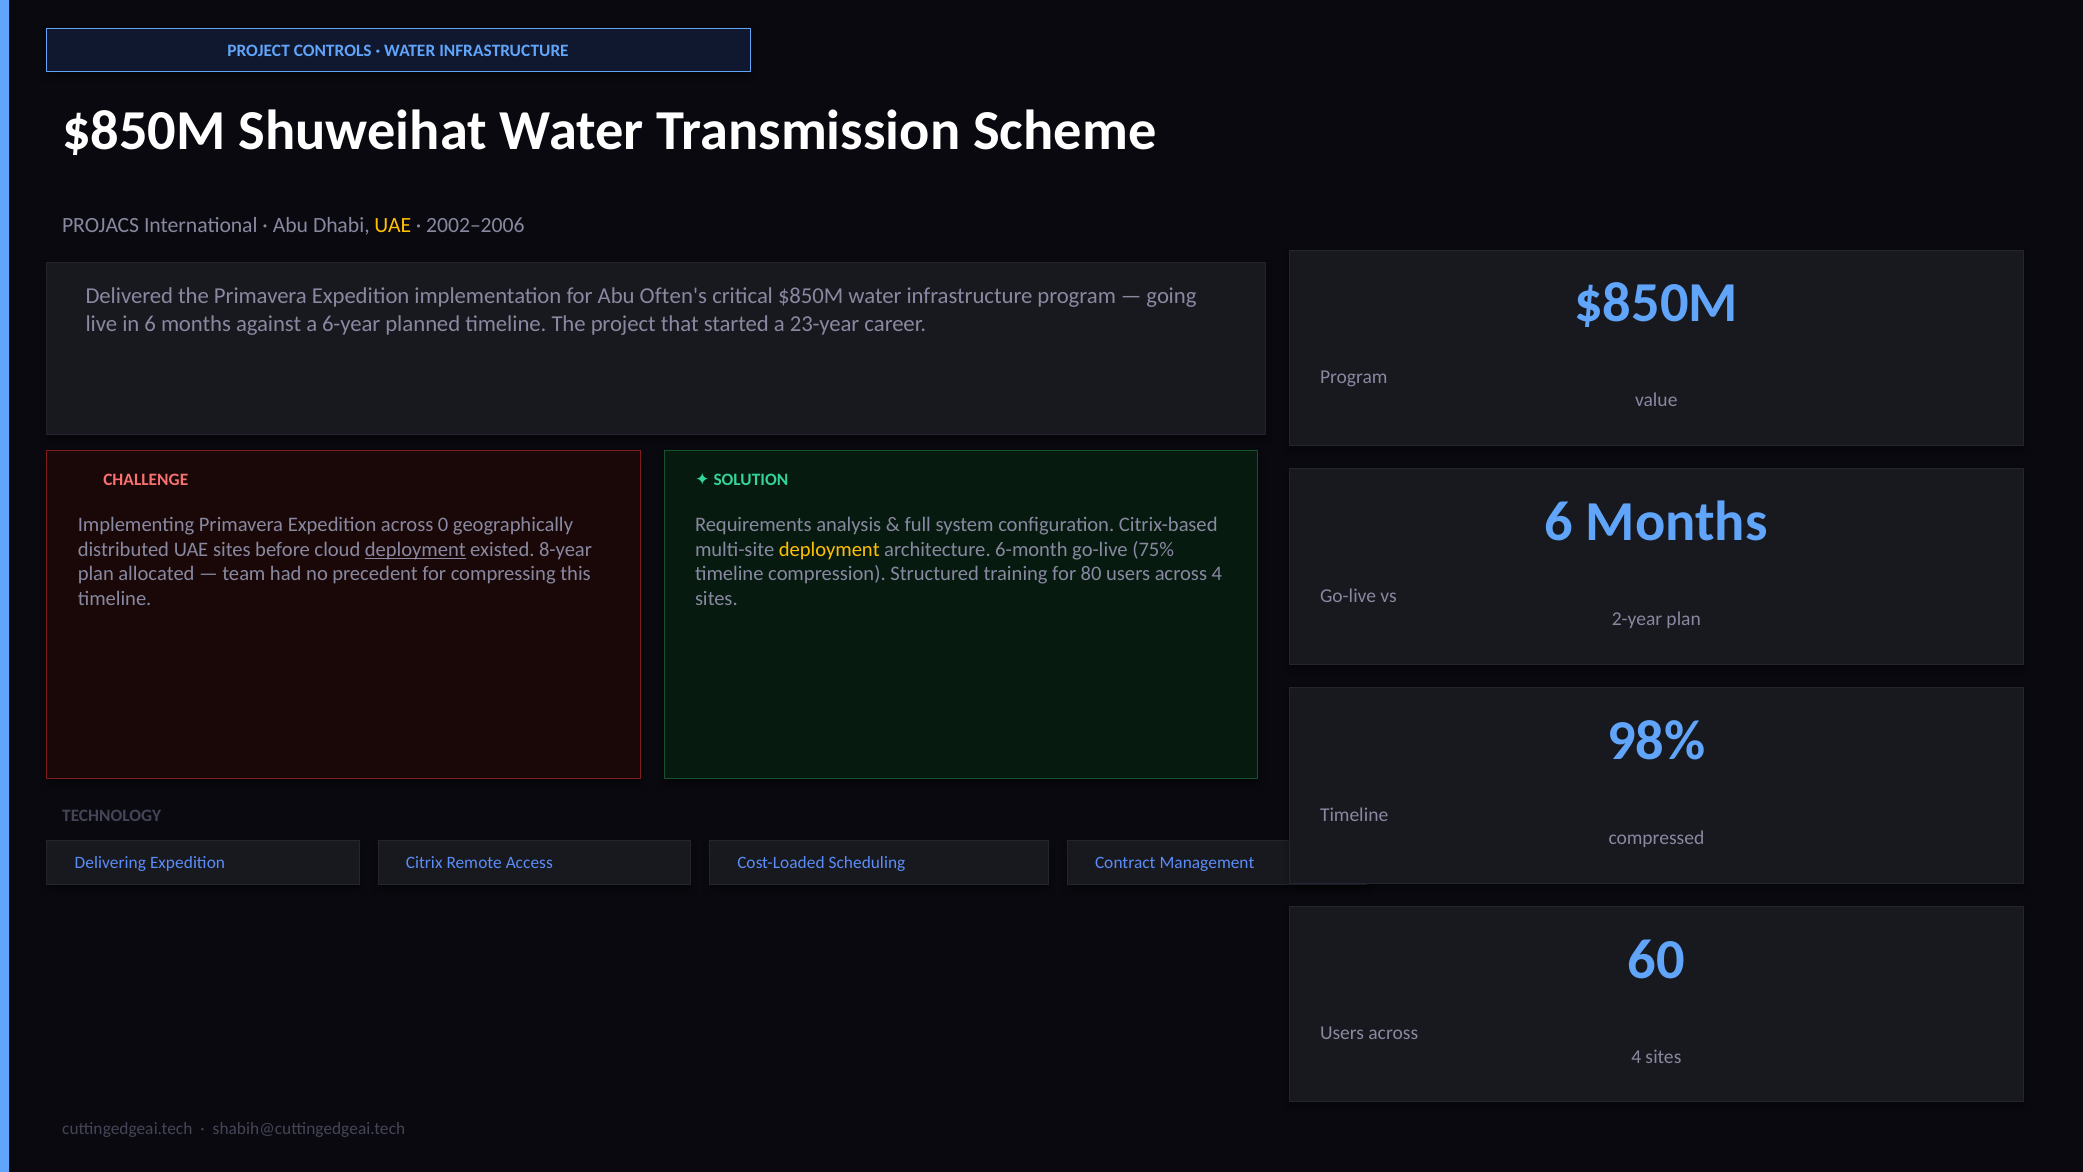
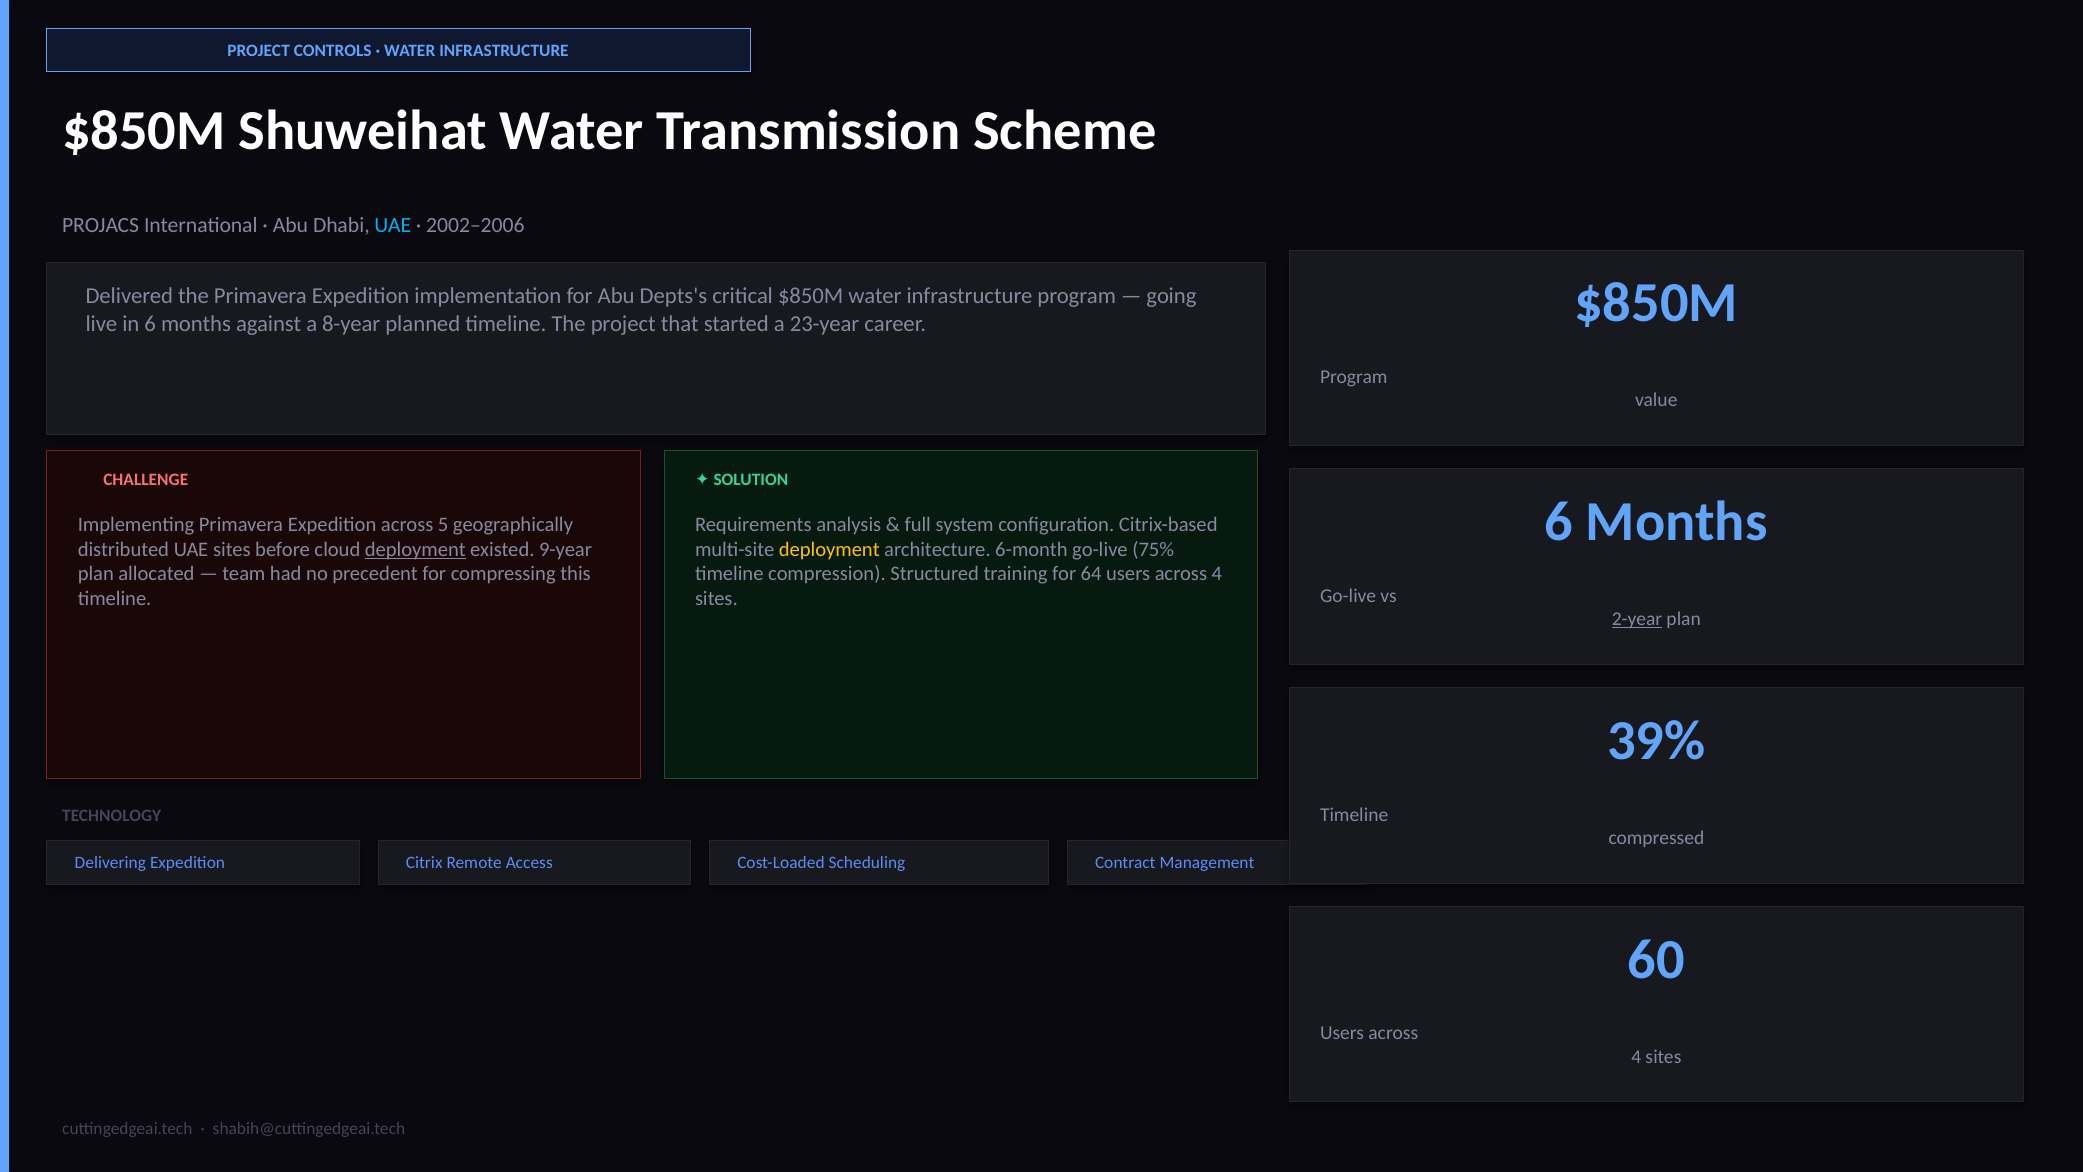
UAE at (393, 225) colour: yellow -> light blue
Often's: Often's -> Depts's
6-year: 6-year -> 8-year
0: 0 -> 5
8-year: 8-year -> 9-year
80: 80 -> 64
2-year underline: none -> present
98%: 98% -> 39%
